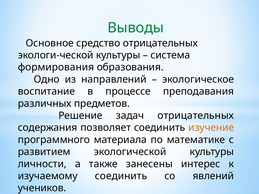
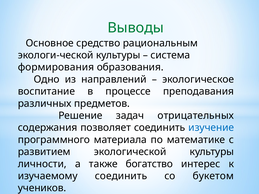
средство отрицательных: отрицательных -> рациональным
изучение colour: orange -> blue
занесены: занесены -> богатство
явлений: явлений -> букетом
